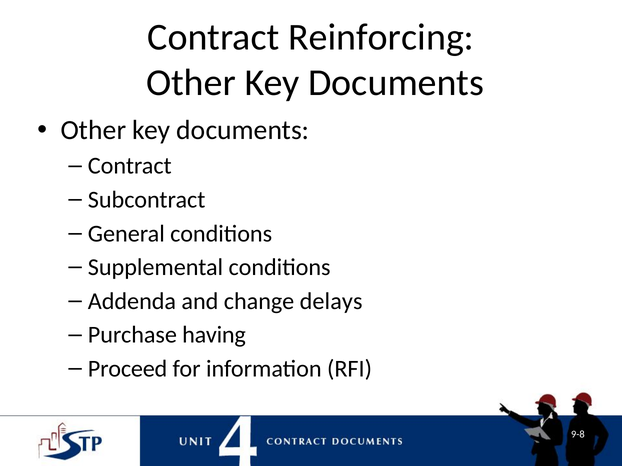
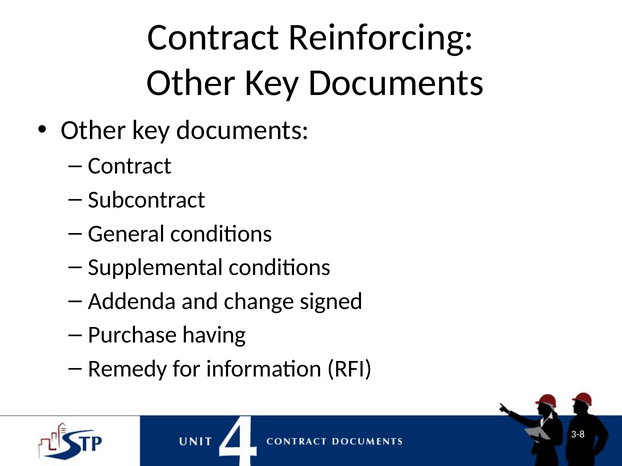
delays: delays -> signed
Proceed: Proceed -> Remedy
9-8: 9-8 -> 3-8
